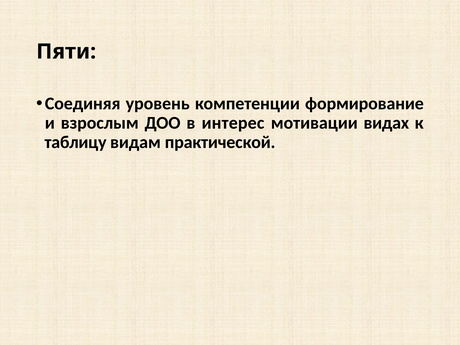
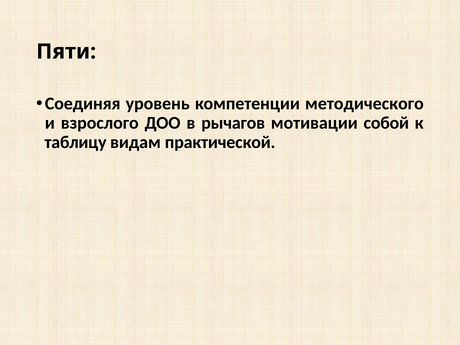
формирование: формирование -> методического
взрослым: взрослым -> взрослого
интерес: интерес -> рычагов
видах: видах -> собой
